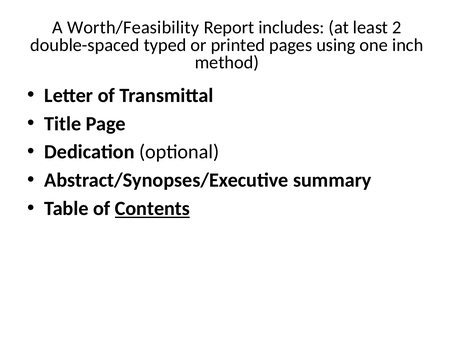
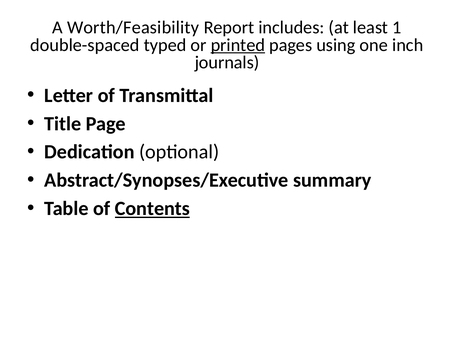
2: 2 -> 1
printed underline: none -> present
method: method -> journals
